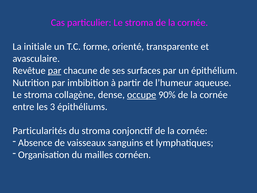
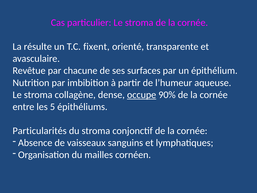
initiale: initiale -> résulte
forme: forme -> fixent
par at (55, 71) underline: present -> none
3: 3 -> 5
